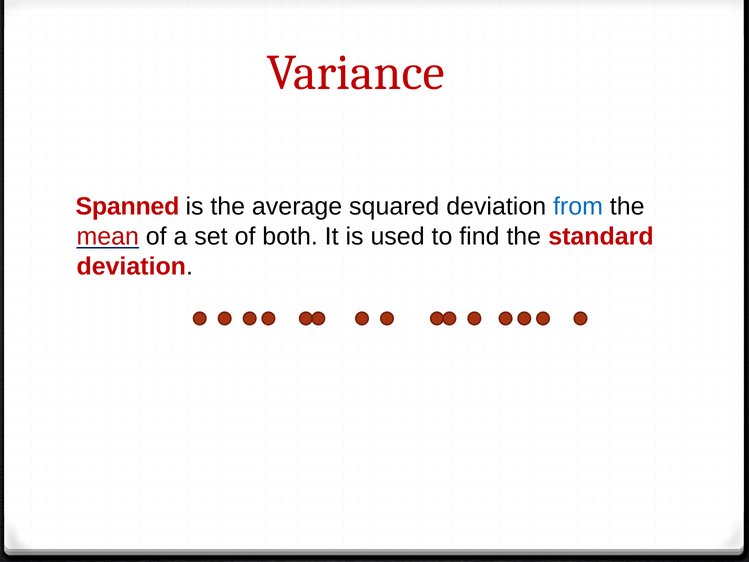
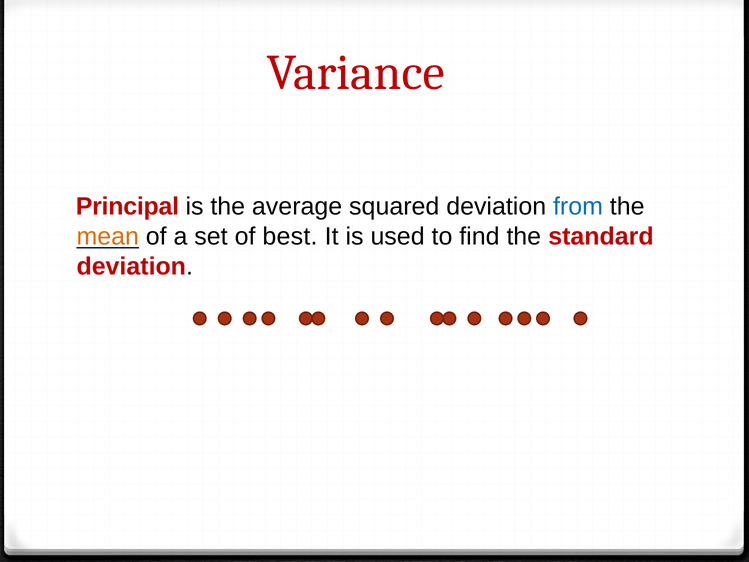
Spanned: Spanned -> Principal
mean colour: red -> orange
both: both -> best
